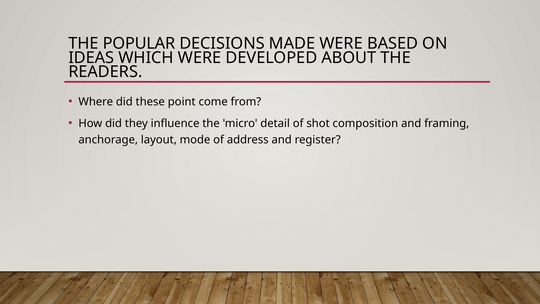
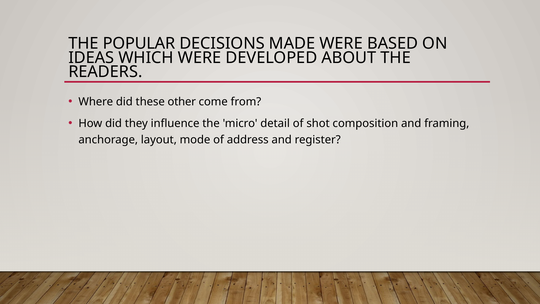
point: point -> other
